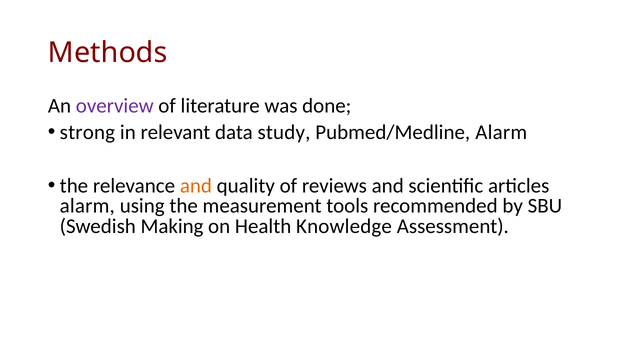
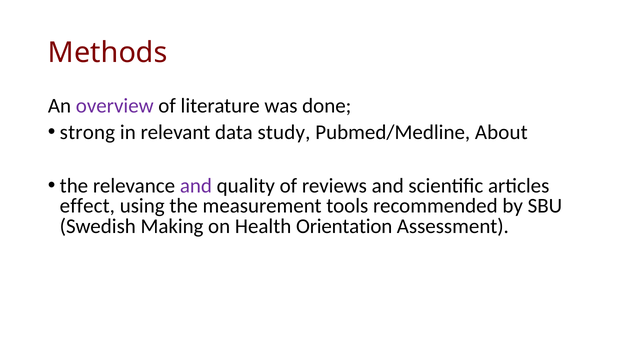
Pubmed/Medline Alarm: Alarm -> About
and at (196, 186) colour: orange -> purple
alarm at (87, 206): alarm -> effect
Knowledge: Knowledge -> Orientation
